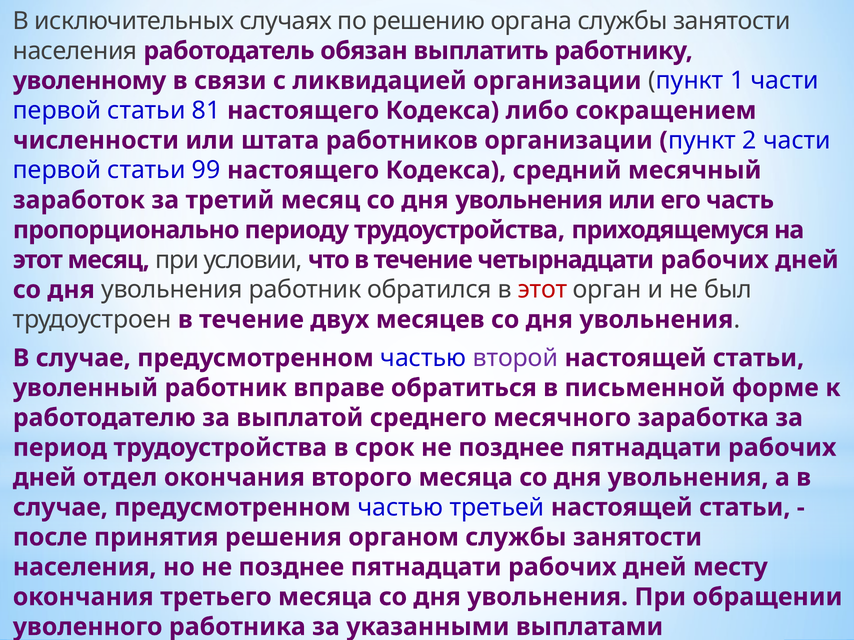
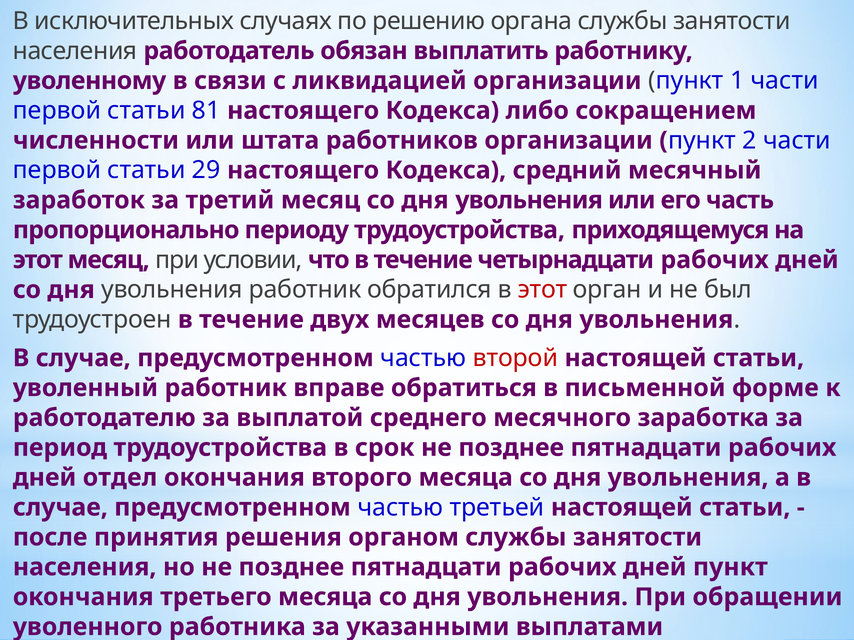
99: 99 -> 29
второй colour: purple -> red
дней месту: месту -> пункт
